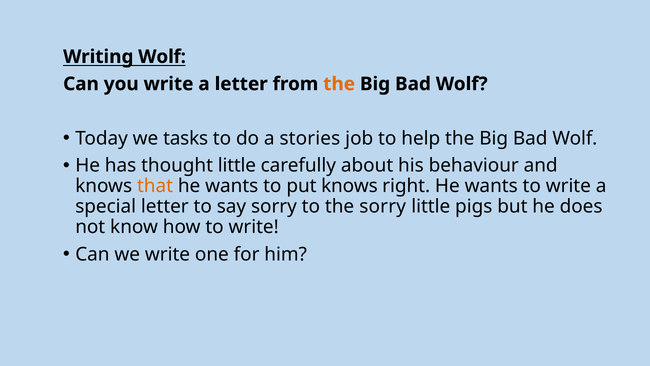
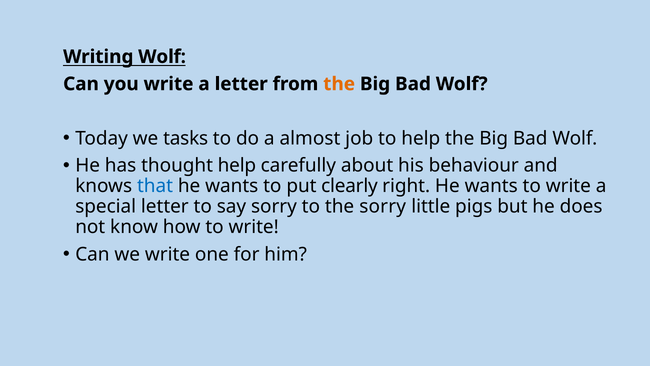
stories: stories -> almost
thought little: little -> help
that colour: orange -> blue
put knows: knows -> clearly
